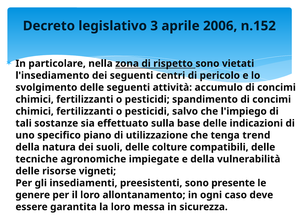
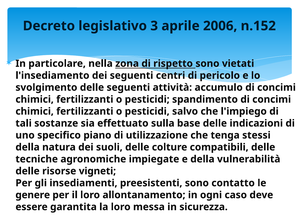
trend: trend -> stessi
presente: presente -> contatto
